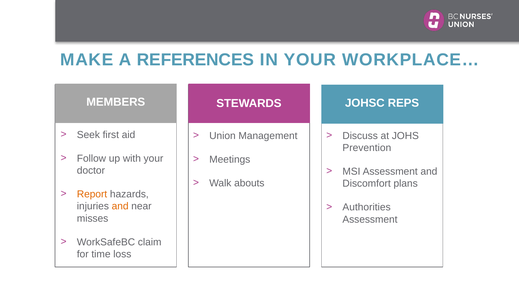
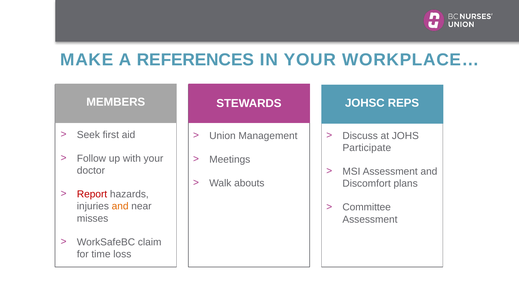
Prevention: Prevention -> Participate
Report colour: orange -> red
Authorities: Authorities -> Committee
